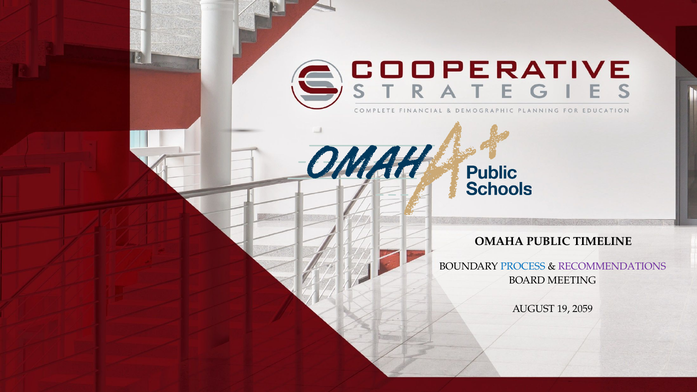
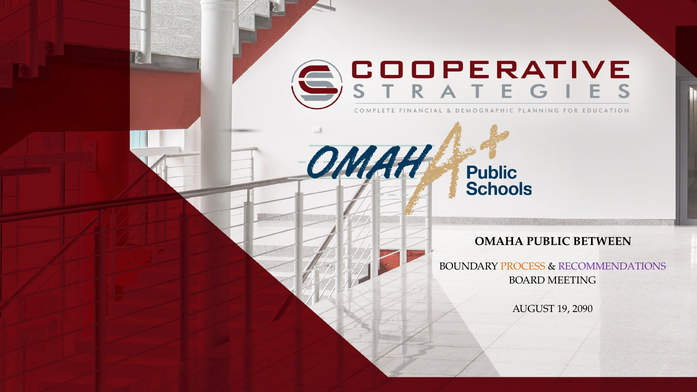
TIMELINE: TIMELINE -> BETWEEN
PROCESS colour: blue -> orange
2059: 2059 -> 2090
